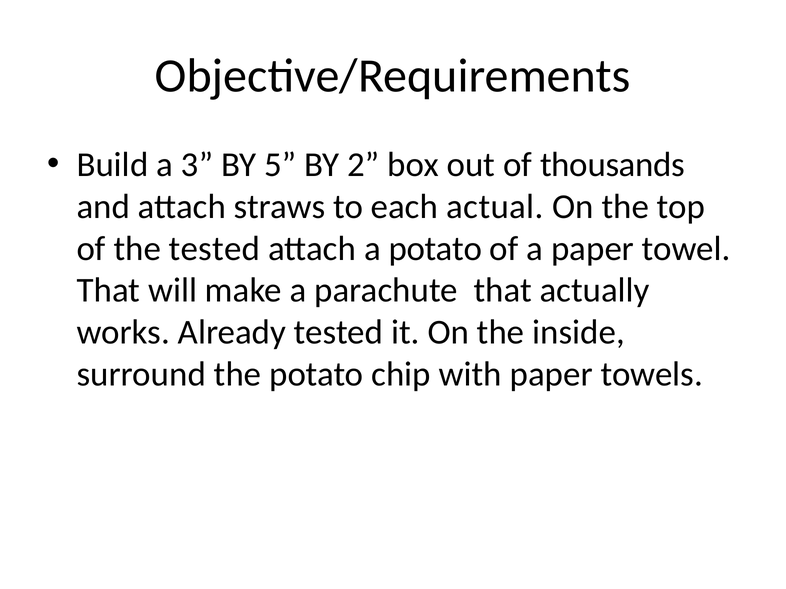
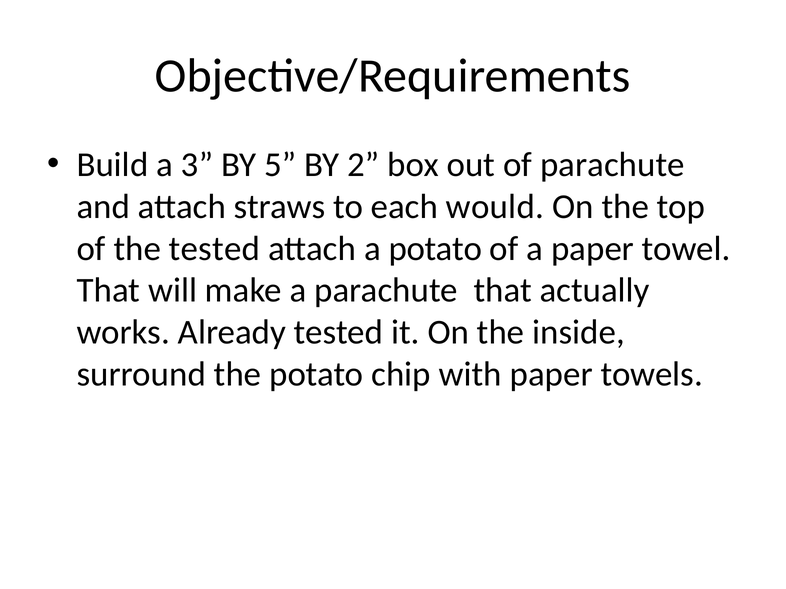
of thousands: thousands -> parachute
actual: actual -> would
